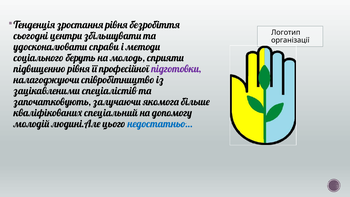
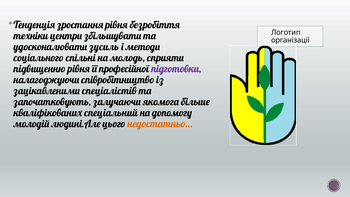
сьогодні: сьогодні -> техніки
справи: справи -> зусиль
беруть: беруть -> спільні
недостатньо… colour: blue -> orange
